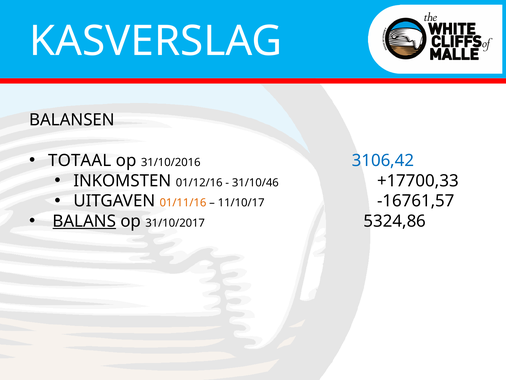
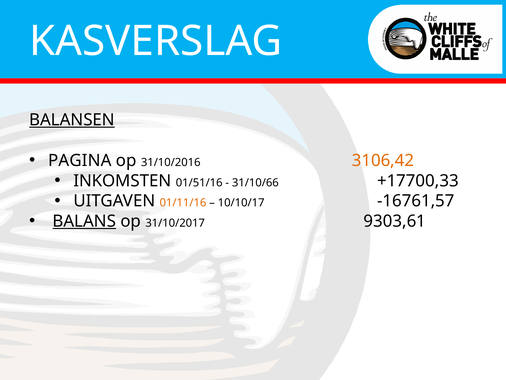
BALANSEN underline: none -> present
TOTAAL: TOTAAL -> PAGINA
3106,42 colour: blue -> orange
01/12/16: 01/12/16 -> 01/51/16
31/10/46: 31/10/46 -> 31/10/66
11/10/17: 11/10/17 -> 10/10/17
5324,86: 5324,86 -> 9303,61
